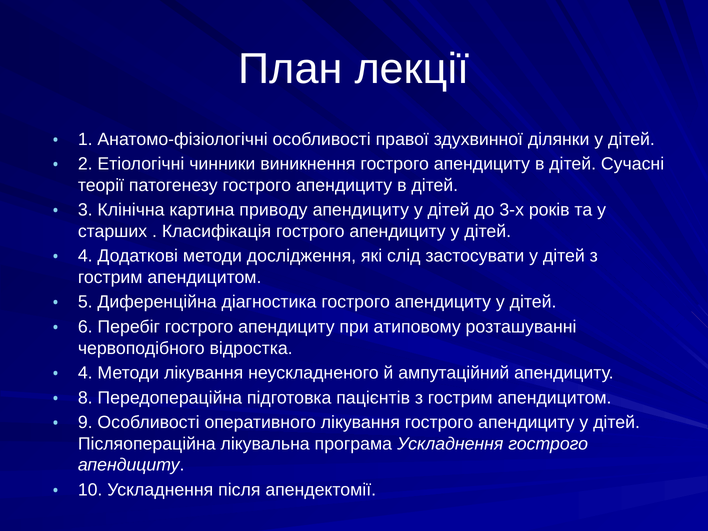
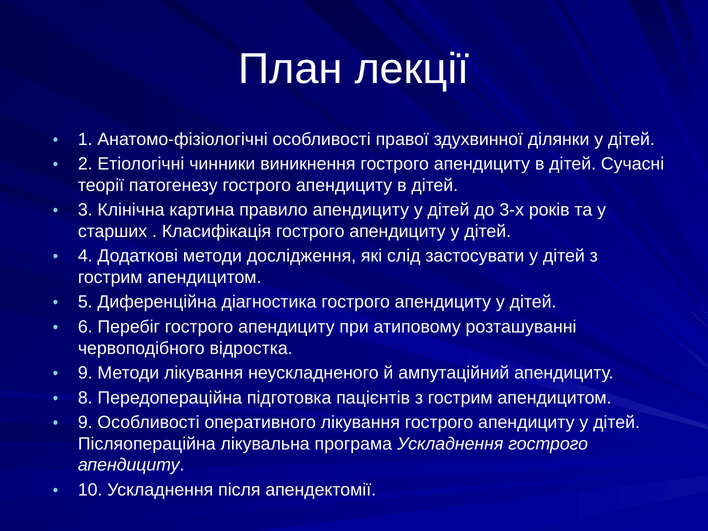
приводу: приводу -> правило
4 at (85, 373): 4 -> 9
